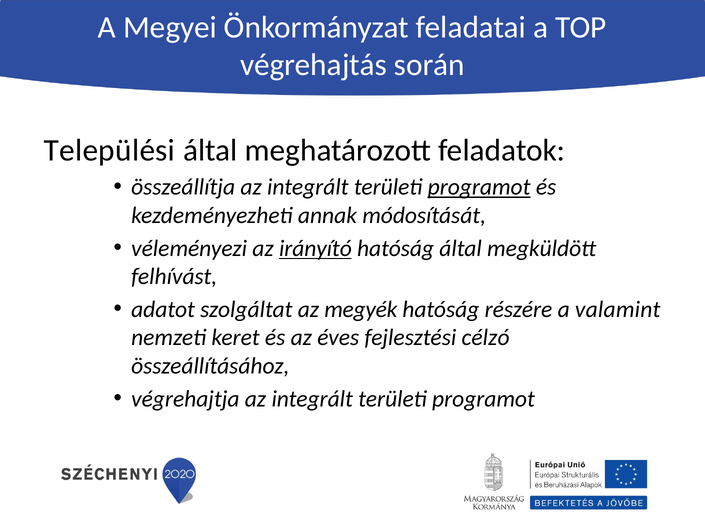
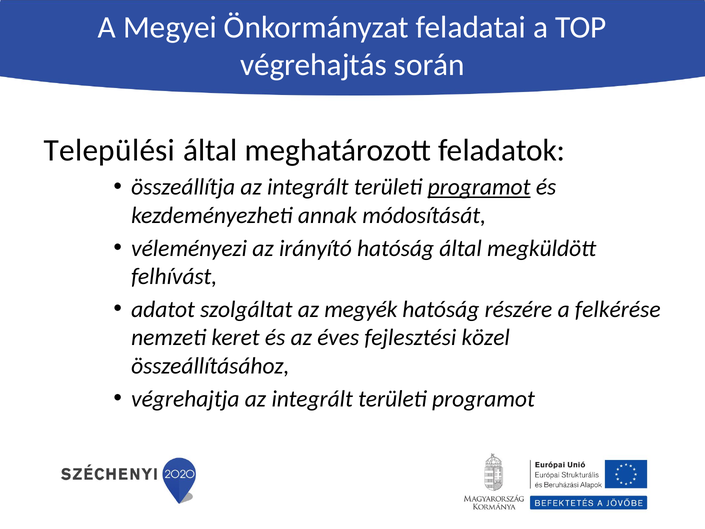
irányító underline: present -> none
valamint: valamint -> felkérése
célzó: célzó -> közel
